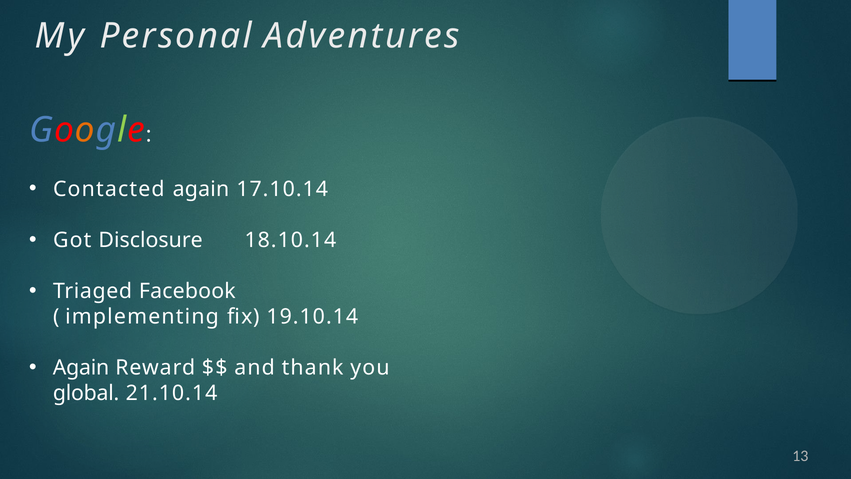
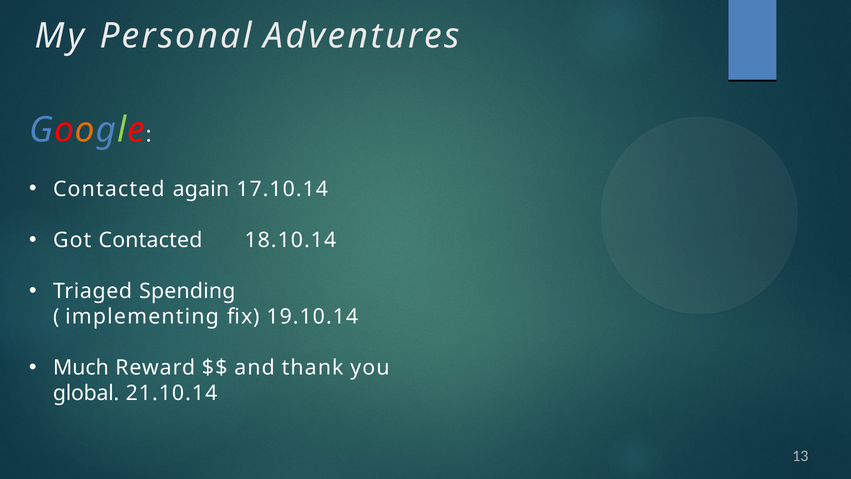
Got Disclosure: Disclosure -> Contacted
Facebook: Facebook -> Spending
Again at (81, 368): Again -> Much
